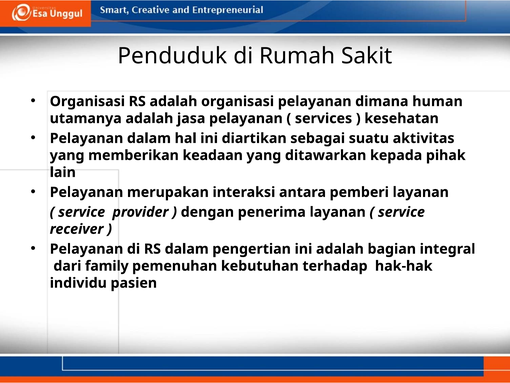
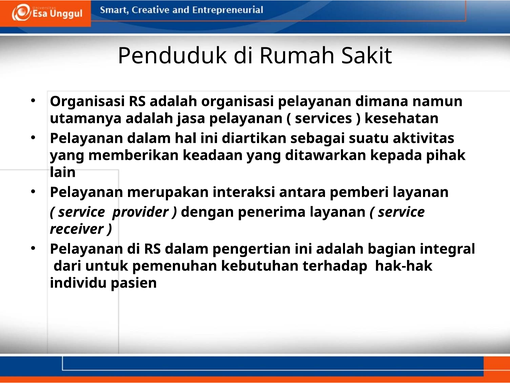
human: human -> namun
family: family -> untuk
